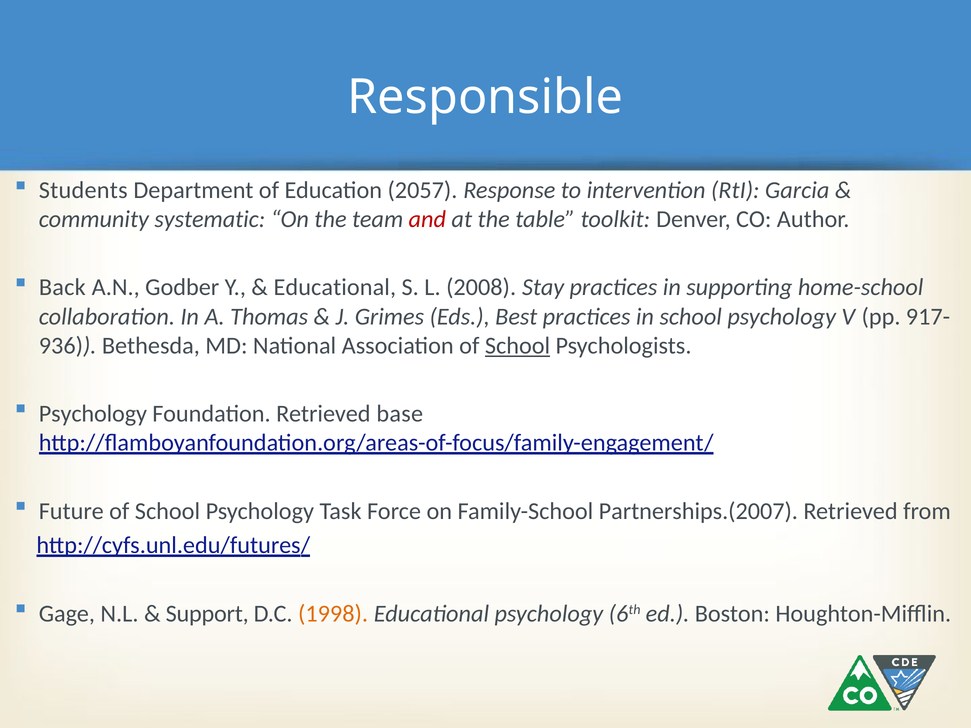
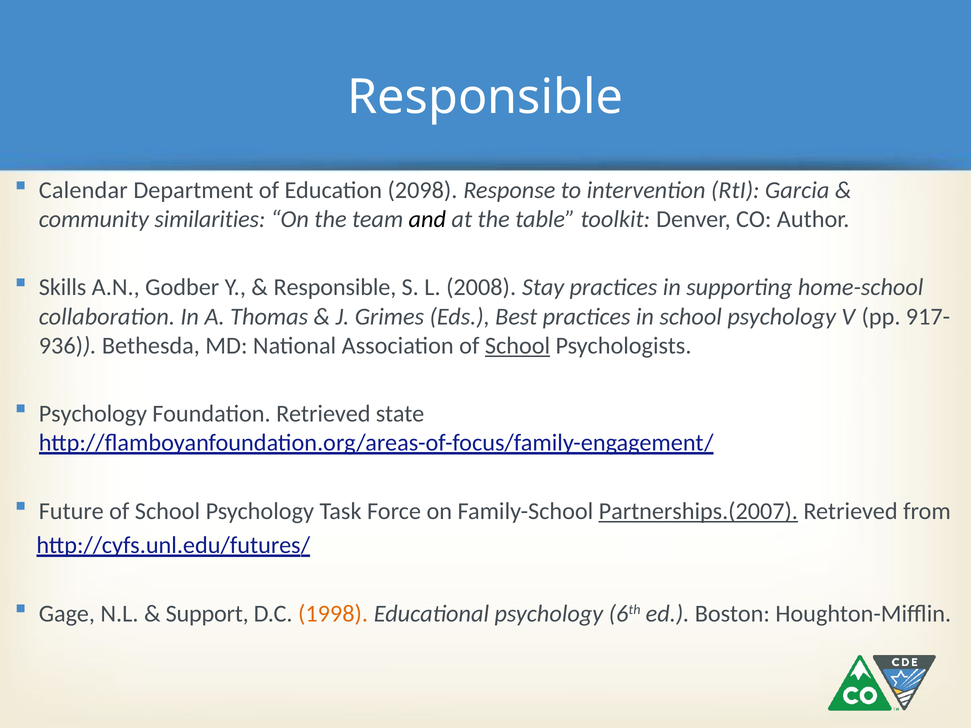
Students: Students -> Calendar
2057: 2057 -> 2098
systematic: systematic -> similarities
and colour: red -> black
Back: Back -> Skills
Educational at (335, 288): Educational -> Responsible
base: base -> state
Partnerships.(2007 underline: none -> present
